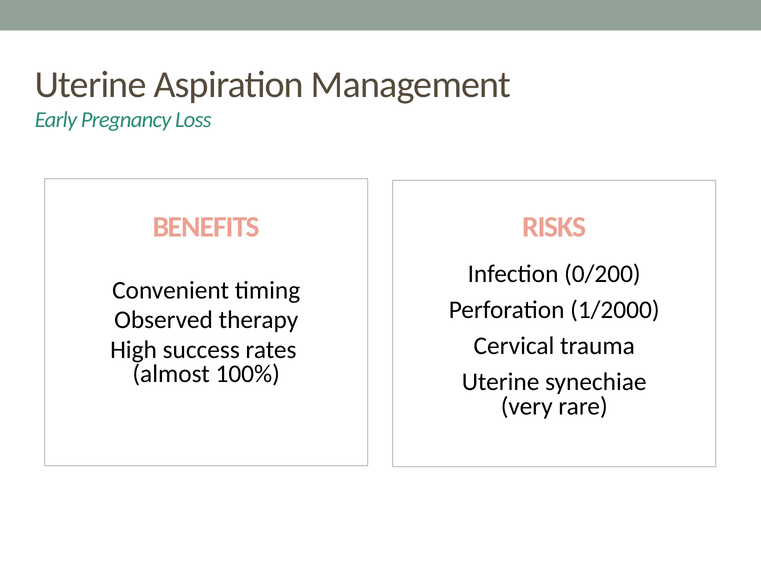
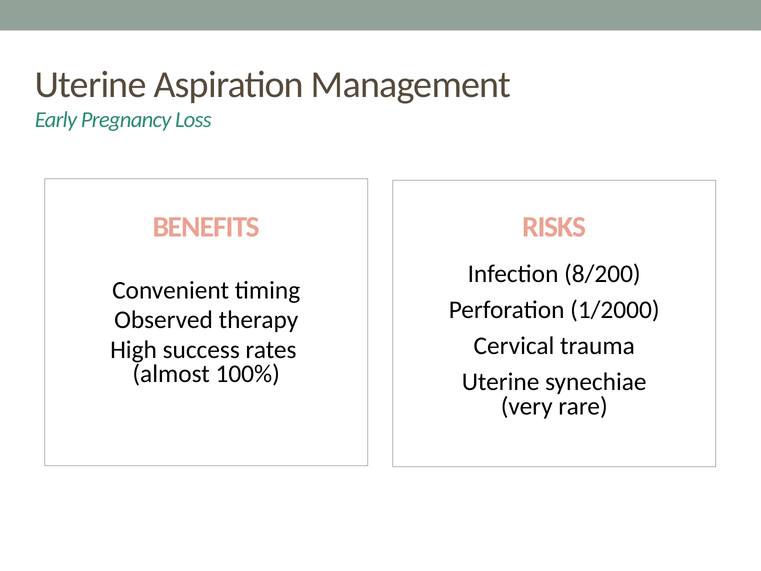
0/200: 0/200 -> 8/200
